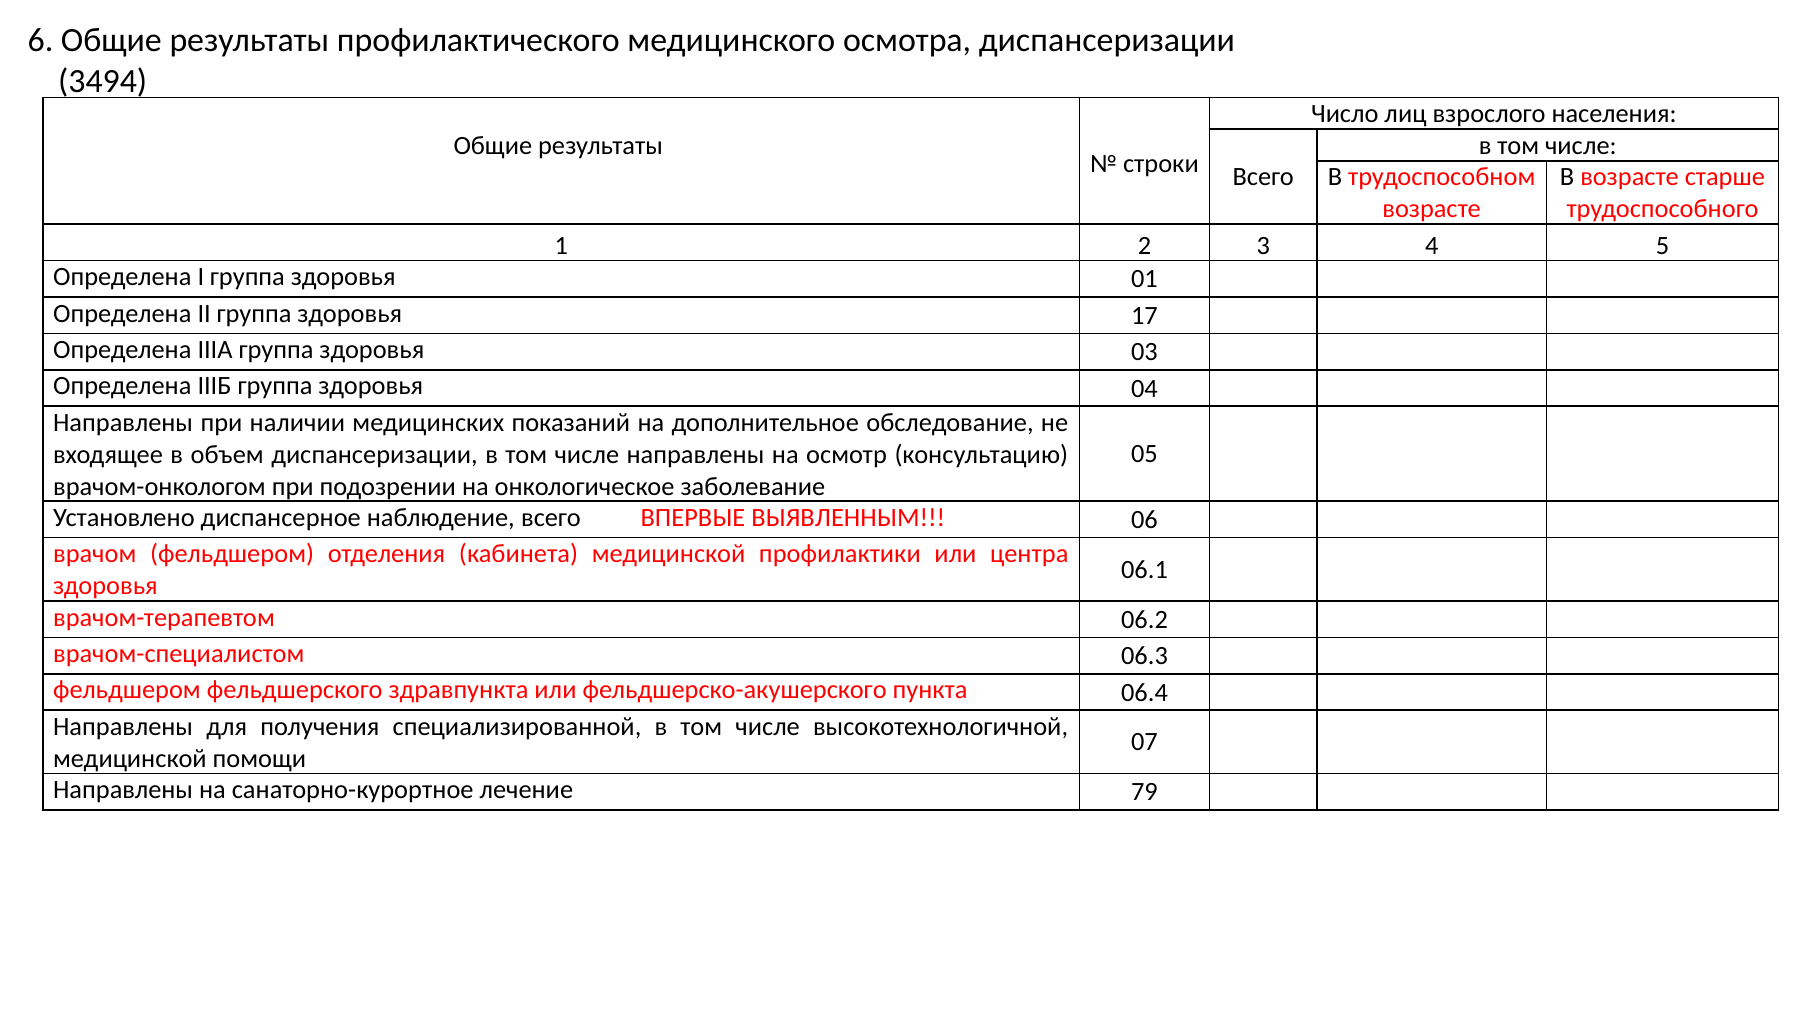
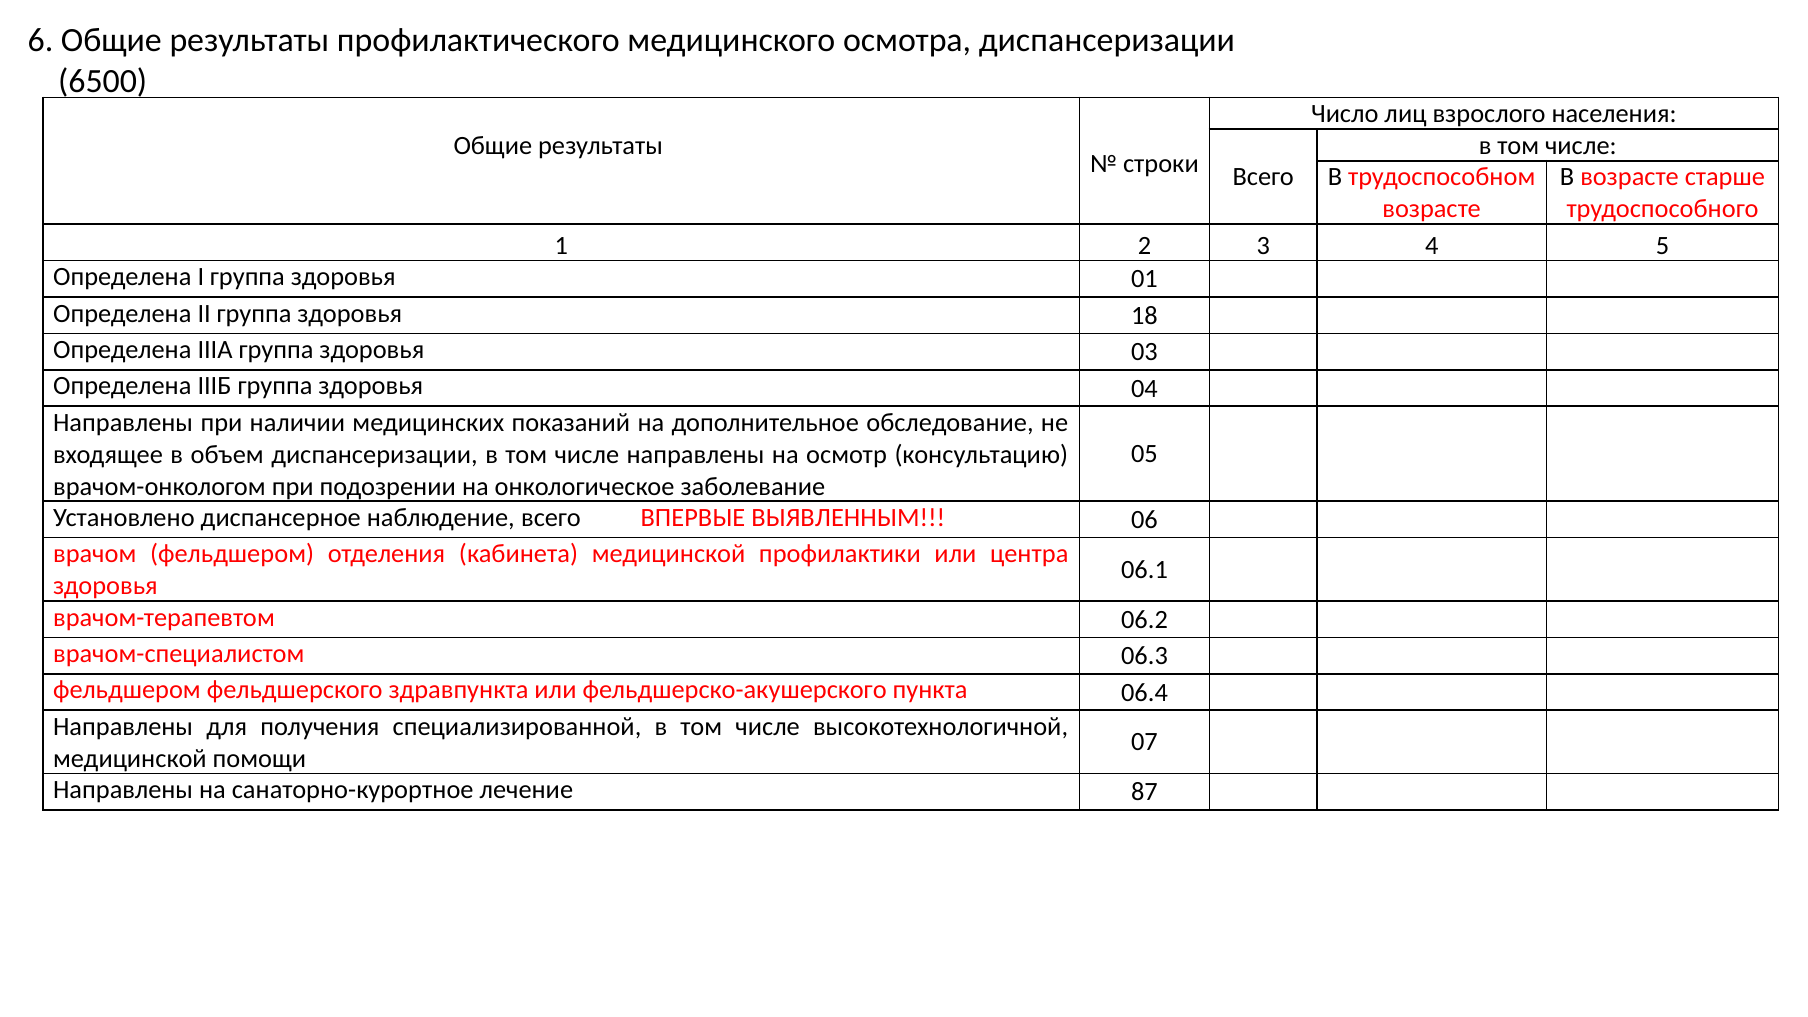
3494: 3494 -> 6500
17: 17 -> 18
79: 79 -> 87
